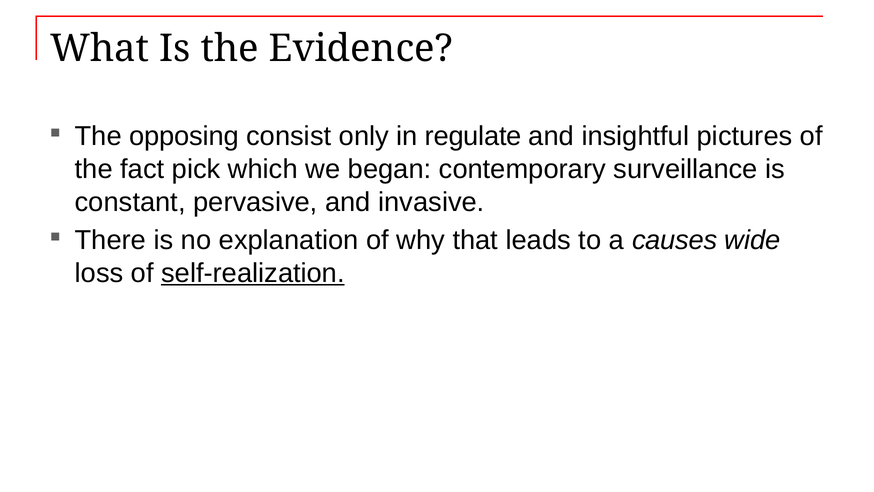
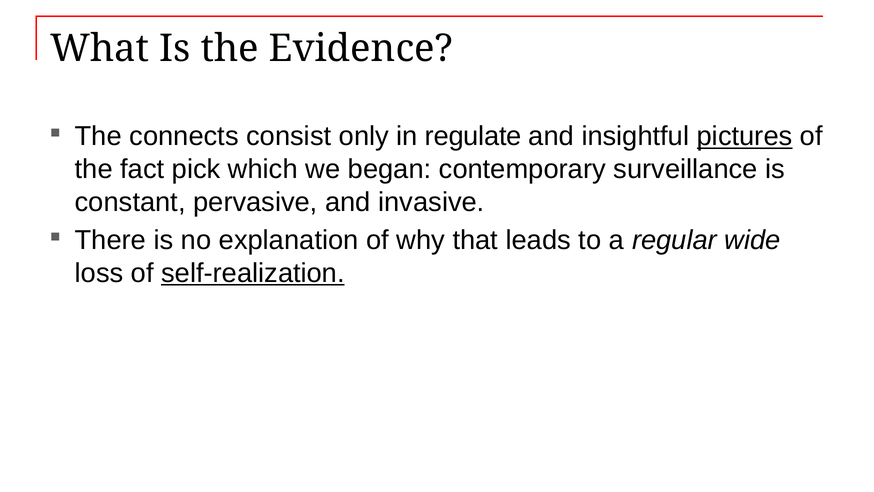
opposing: opposing -> connects
pictures underline: none -> present
causes: causes -> regular
